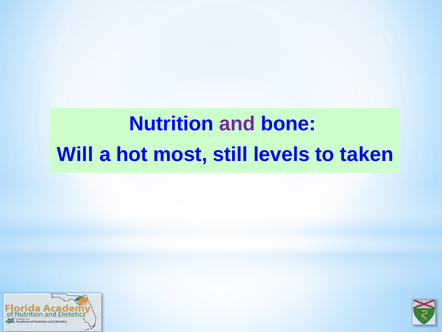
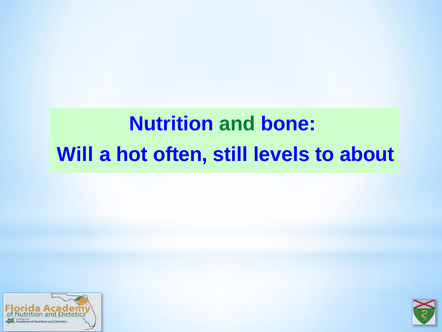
and colour: purple -> green
most: most -> often
taken: taken -> about
